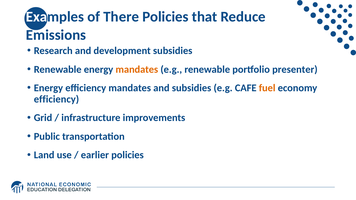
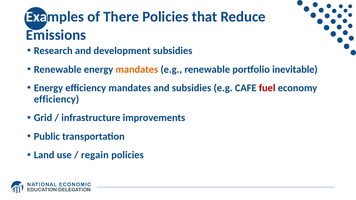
presenter: presenter -> inevitable
fuel colour: orange -> red
earlier: earlier -> regain
